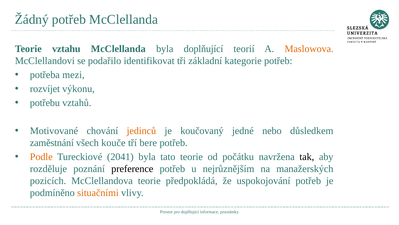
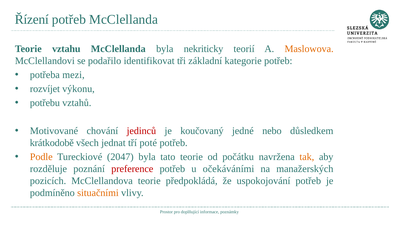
Žádný: Žádný -> Řízení
byla doplňující: doplňující -> nekriticky
jedinců colour: orange -> red
zaměstnání: zaměstnání -> krátkodobě
kouče: kouče -> jednat
bere: bere -> poté
2041: 2041 -> 2047
tak colour: black -> orange
preference colour: black -> red
nejrůznějším: nejrůznějším -> očekáváními
